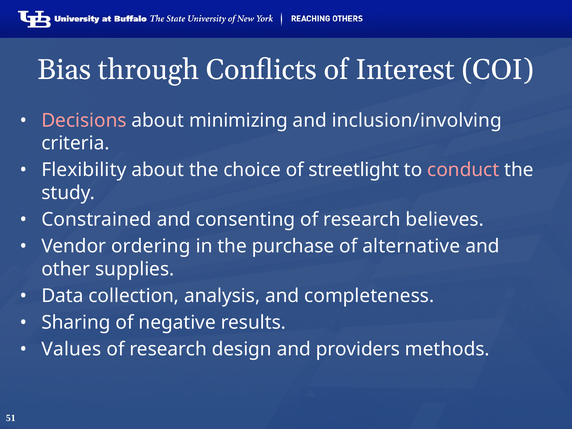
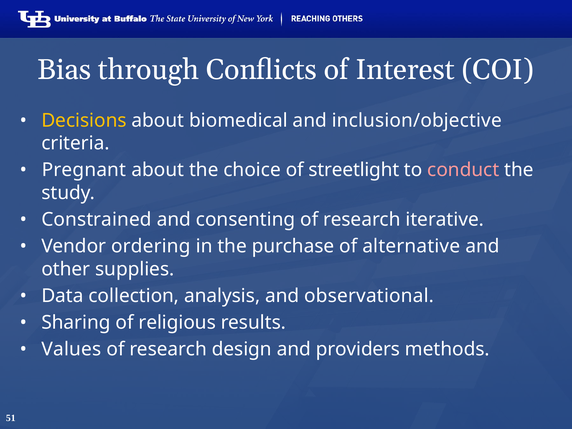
Decisions colour: pink -> yellow
minimizing: minimizing -> biomedical
inclusion/involving: inclusion/involving -> inclusion/objective
Flexibility: Flexibility -> Pregnant
believes: believes -> iterative
completeness: completeness -> observational
negative: negative -> religious
